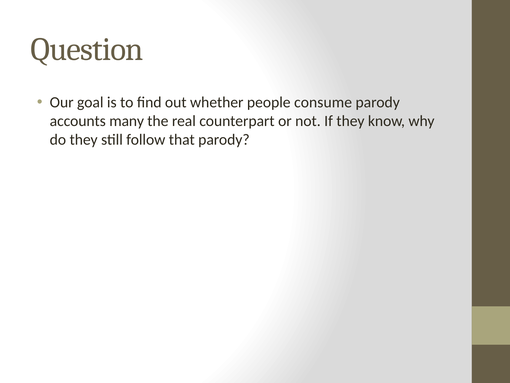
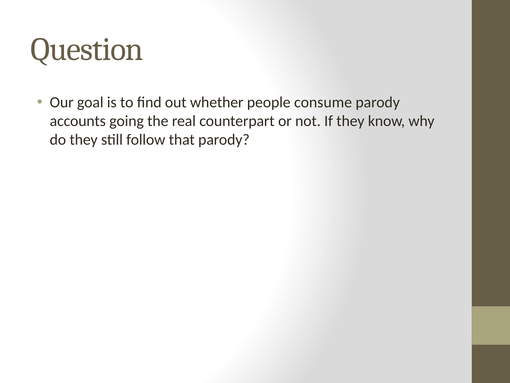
many: many -> going
